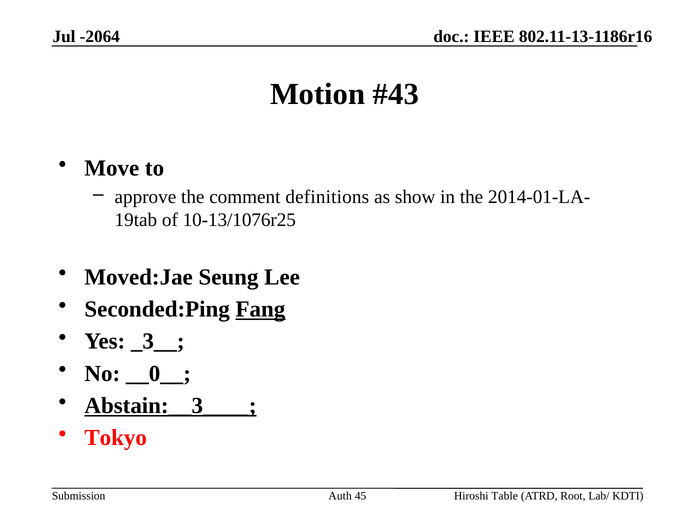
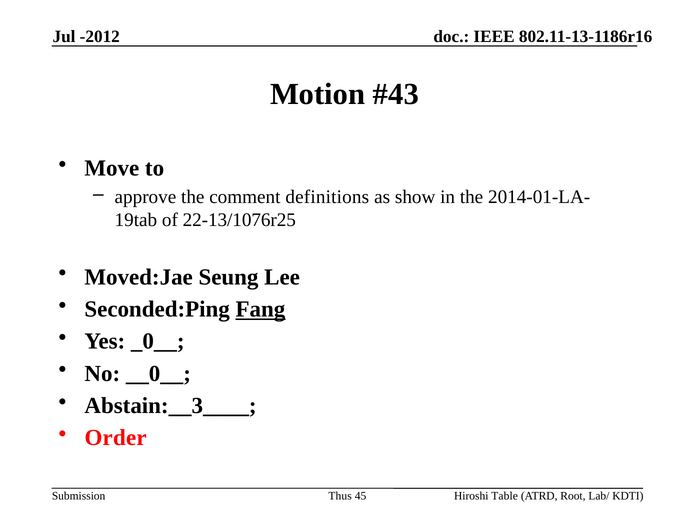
-2064: -2064 -> -2012
10-13/1076r25: 10-13/1076r25 -> 22-13/1076r25
_3__: _3__ -> _0__
Abstain:__3____ underline: present -> none
Tokyo: Tokyo -> Order
Auth: Auth -> Thus
